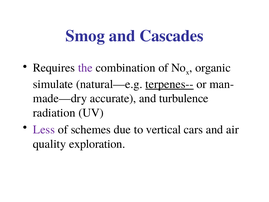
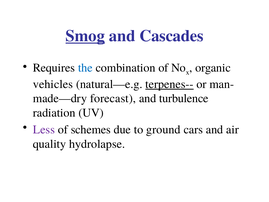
Smog underline: none -> present
the colour: purple -> blue
simulate: simulate -> vehicles
accurate: accurate -> forecast
vertical: vertical -> ground
exploration: exploration -> hydrolapse
